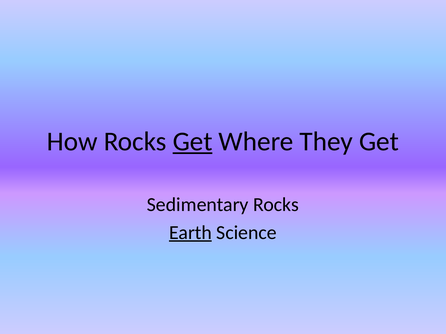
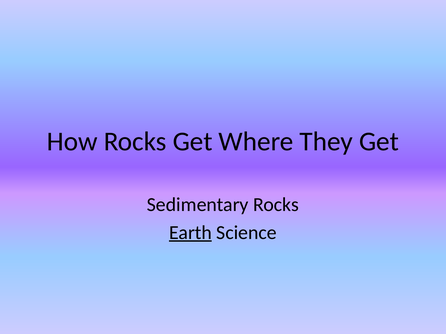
Get at (193, 142) underline: present -> none
